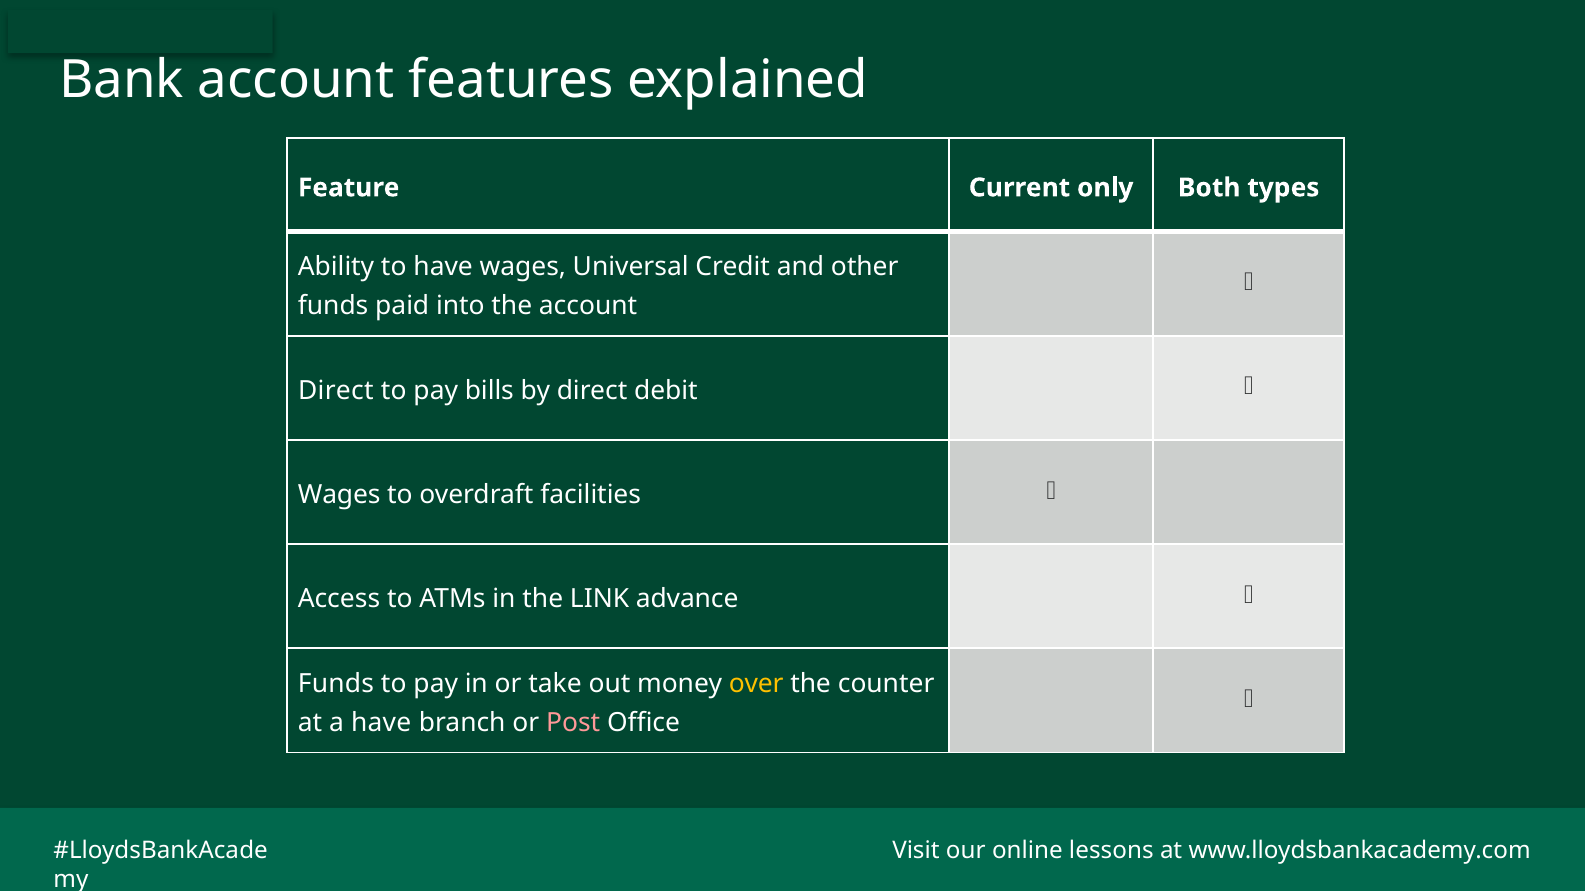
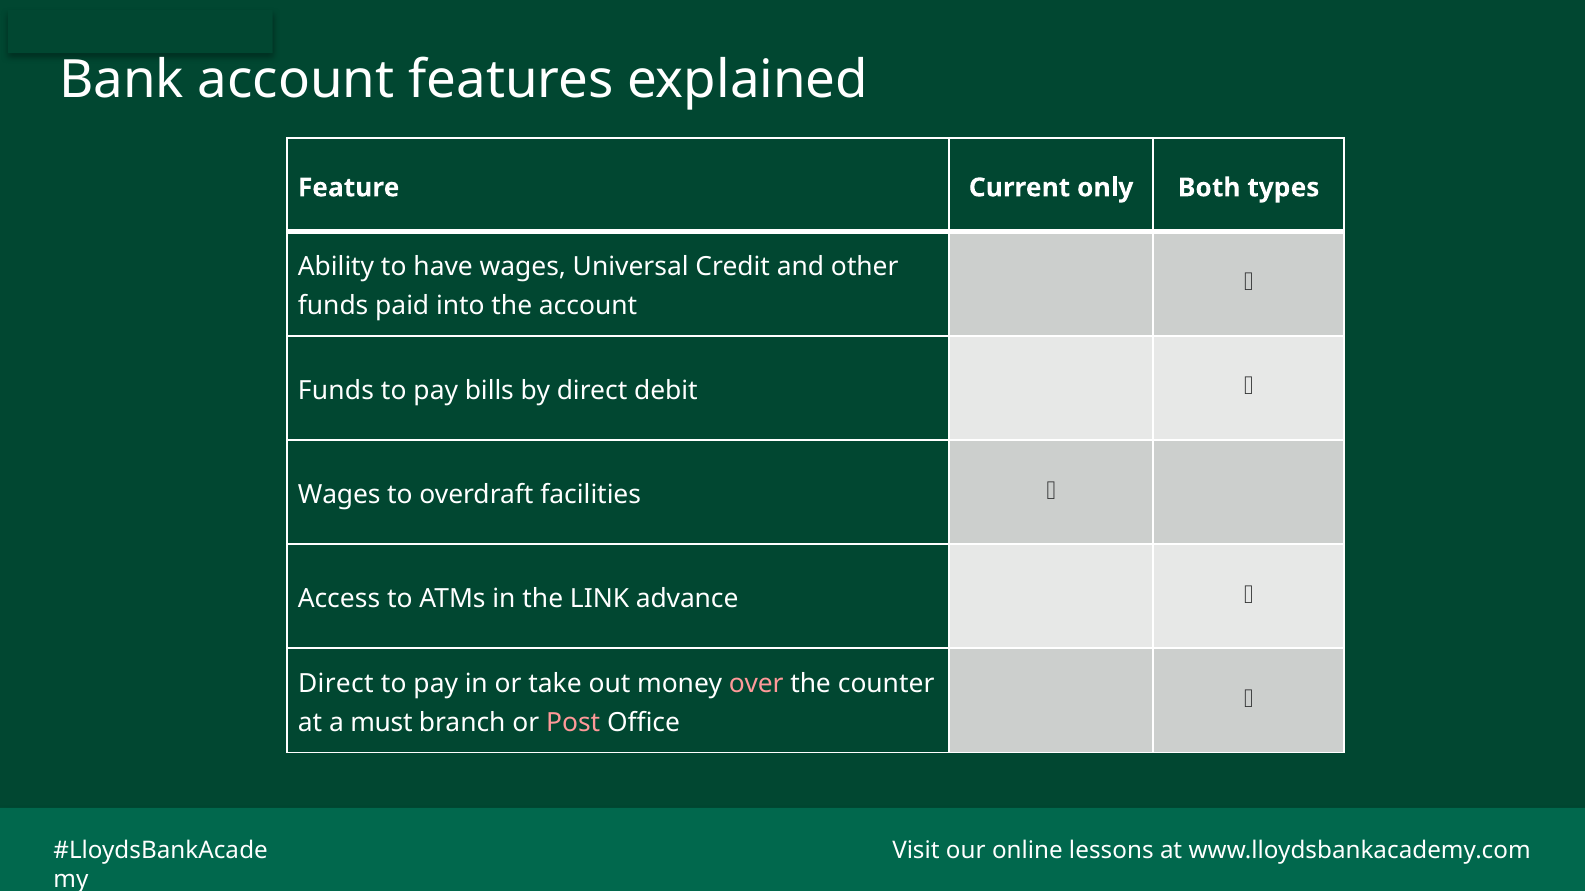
Direct at (336, 391): Direct -> Funds
Funds at (336, 685): Funds -> Direct
over colour: yellow -> pink
a have: have -> must
